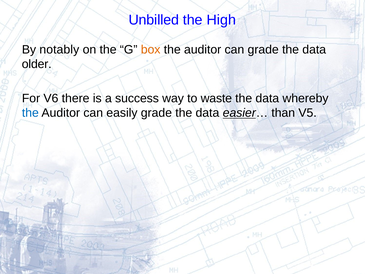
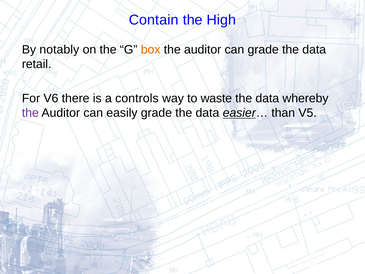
Unbilled: Unbilled -> Contain
older: older -> retail
success: success -> controls
the at (30, 113) colour: blue -> purple
